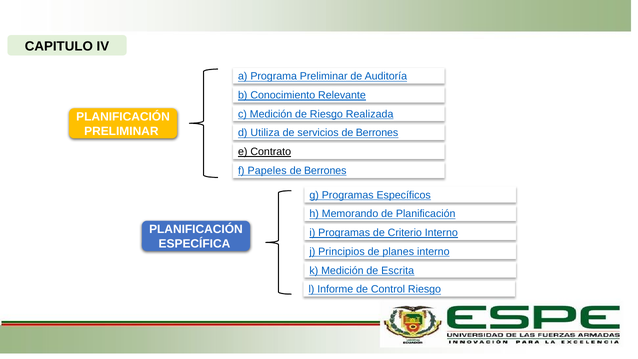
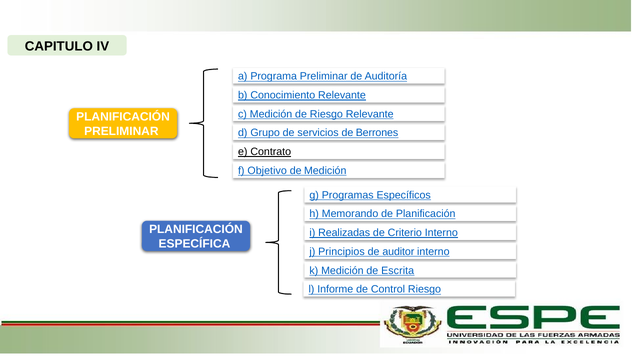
Riesgo Realizada: Realizada -> Relevante
Utiliza: Utiliza -> Grupo
Papeles: Papeles -> Objetivo
Berrones at (325, 171): Berrones -> Medición
i Programas: Programas -> Realizadas
planes: planes -> auditor
